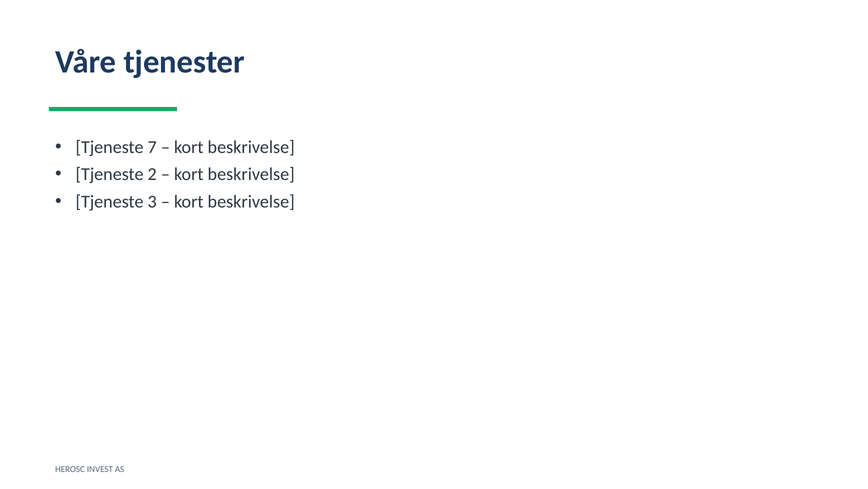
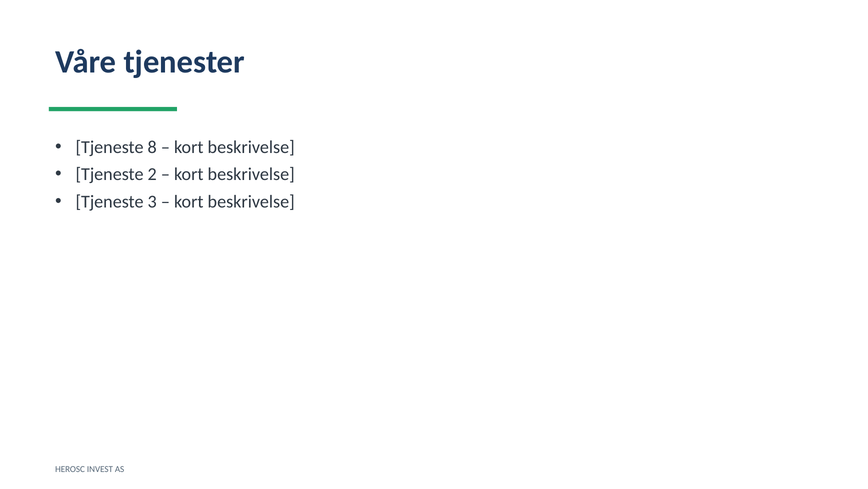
7: 7 -> 8
